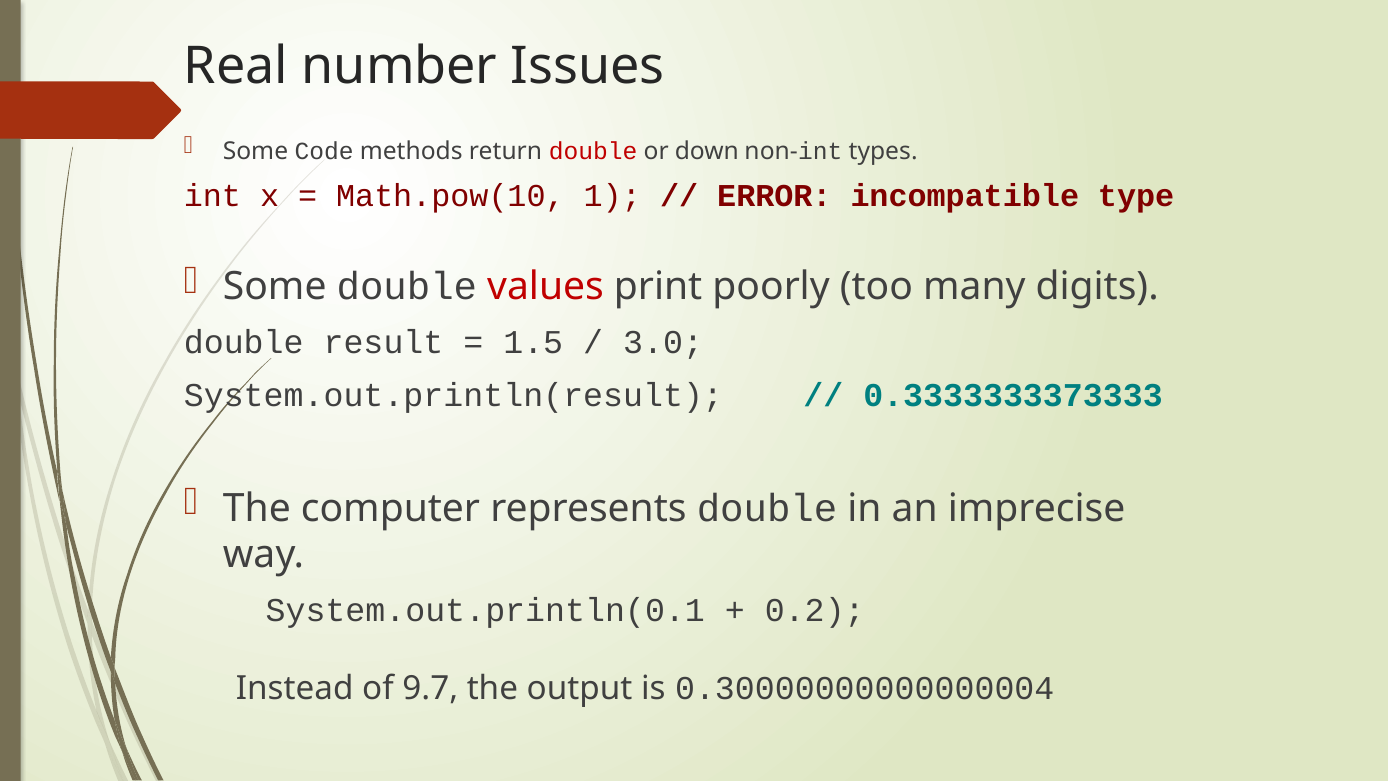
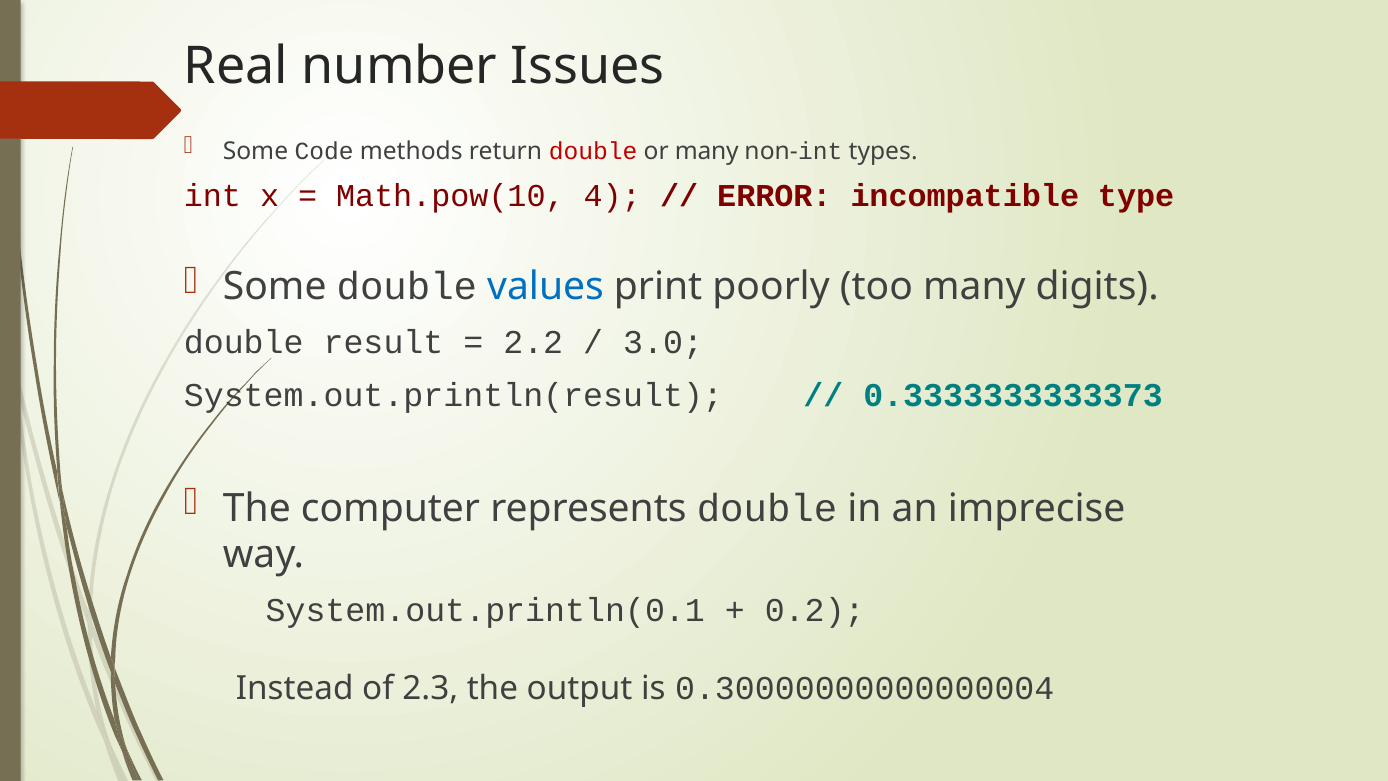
or down: down -> many
1: 1 -> 4
values colour: red -> blue
1.5: 1.5 -> 2.2
0.3333333373333: 0.3333333373333 -> 0.3333333333373
9.7: 9.7 -> 2.3
